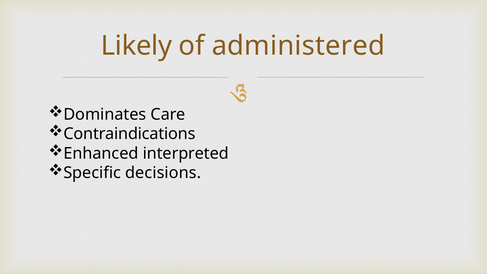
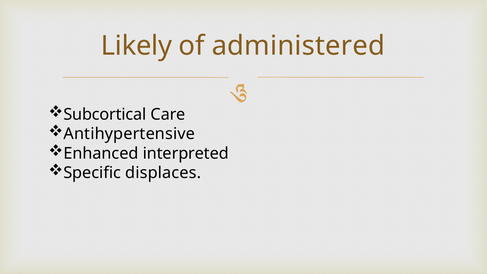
Dominates: Dominates -> Subcortical
Contraindications: Contraindications -> Antihypertensive
decisions: decisions -> displaces
